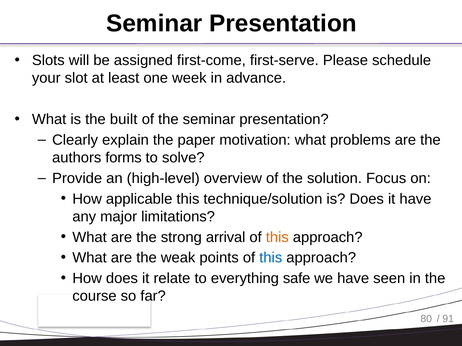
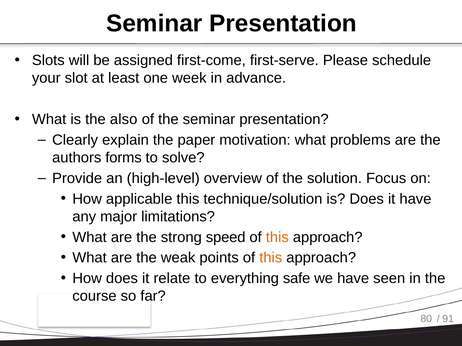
built: built -> also
arrival: arrival -> speed
this at (271, 258) colour: blue -> orange
